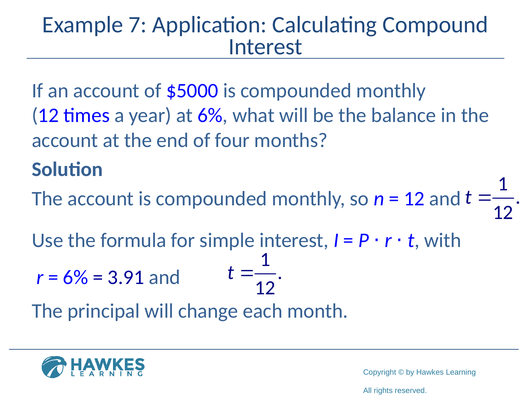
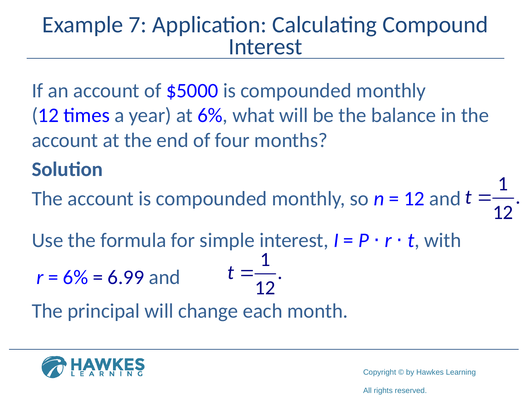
3.91: 3.91 -> 6.99
